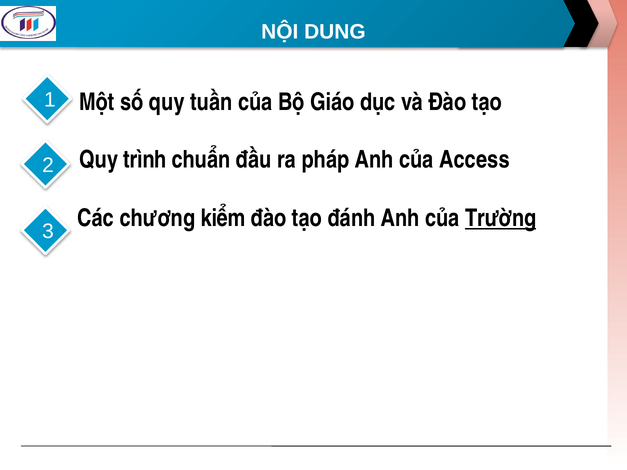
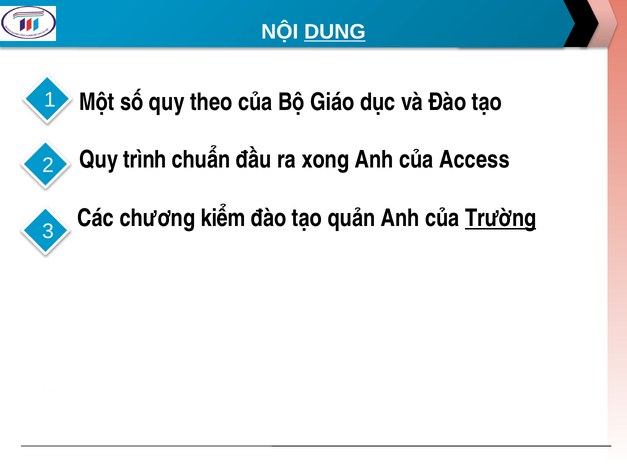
DUNG underline: none -> present
tuần: tuần -> theo
pháp: pháp -> xong
đánh: đánh -> quản
